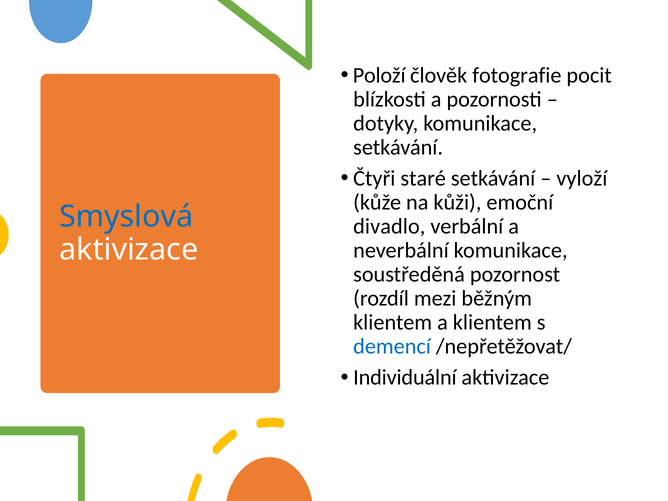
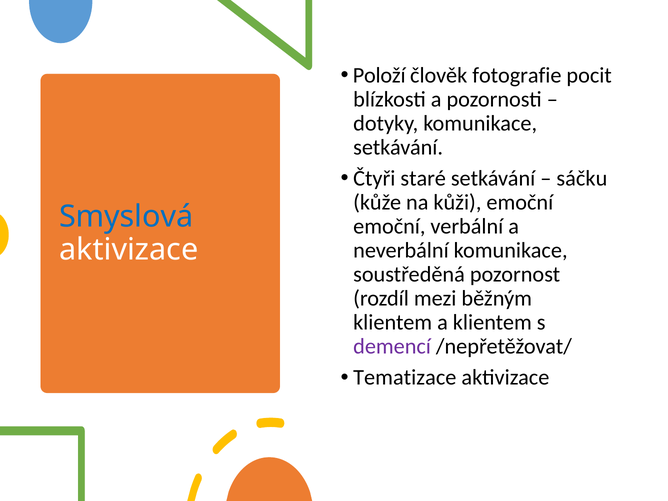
vyloží: vyloží -> sáčku
divadlo at (389, 226): divadlo -> emoční
demencí colour: blue -> purple
Individuální: Individuální -> Tematizace
